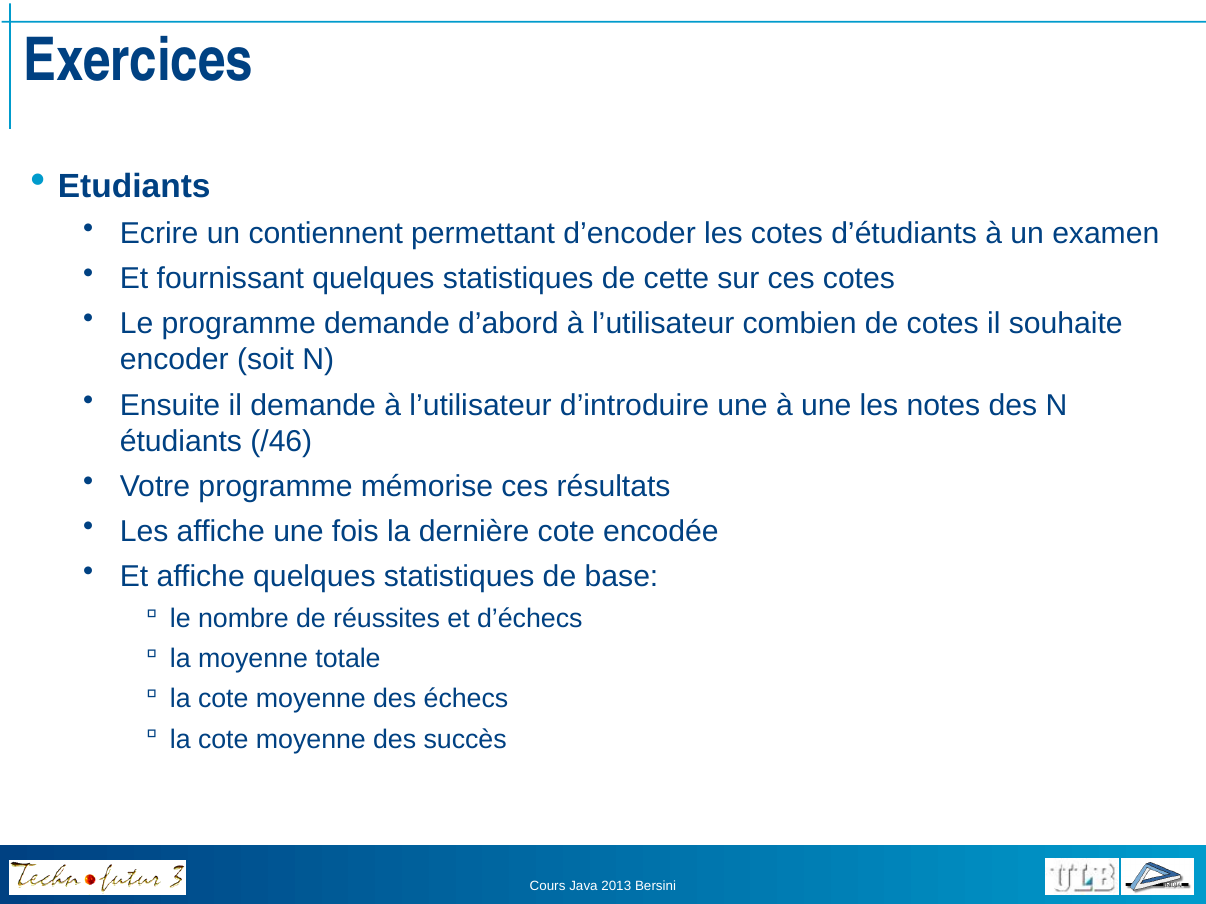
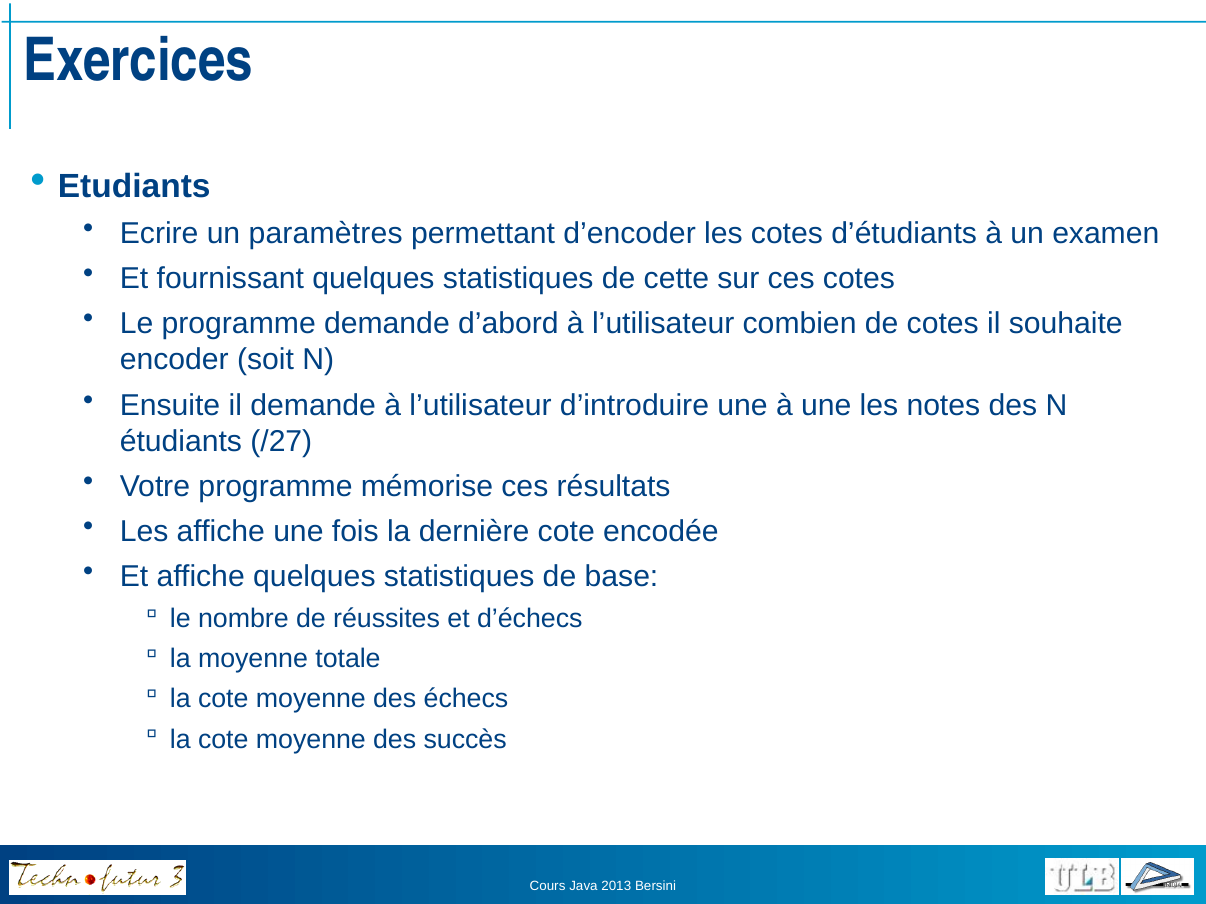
contiennent: contiennent -> paramètres
/46: /46 -> /27
